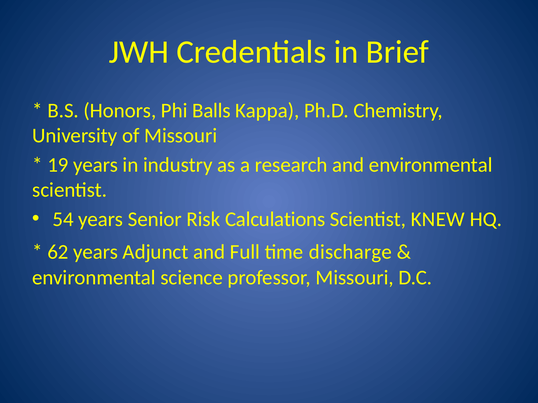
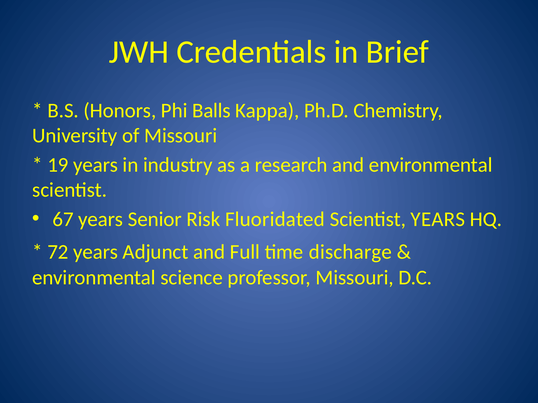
54: 54 -> 67
Calculations: Calculations -> Fluoridated
Scientist KNEW: KNEW -> YEARS
62: 62 -> 72
